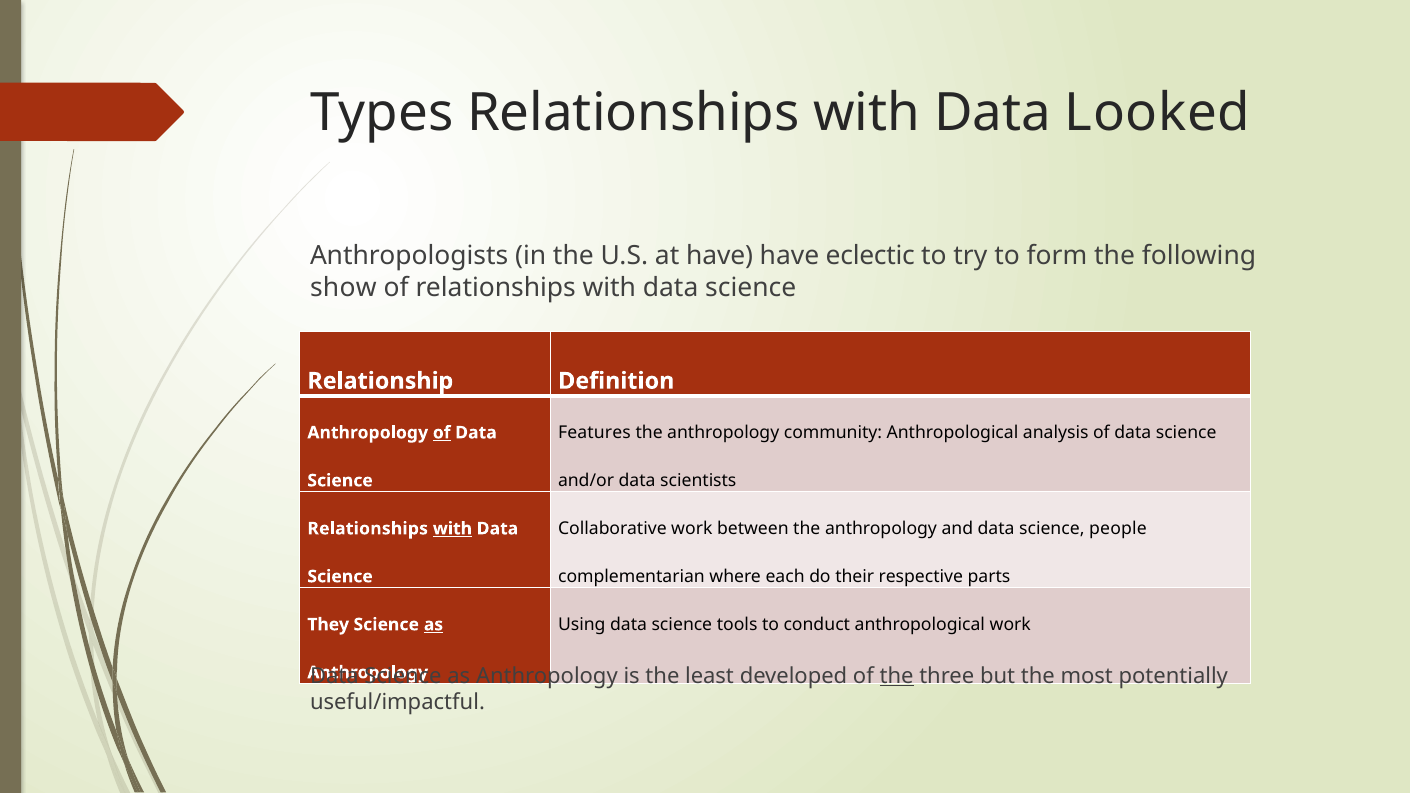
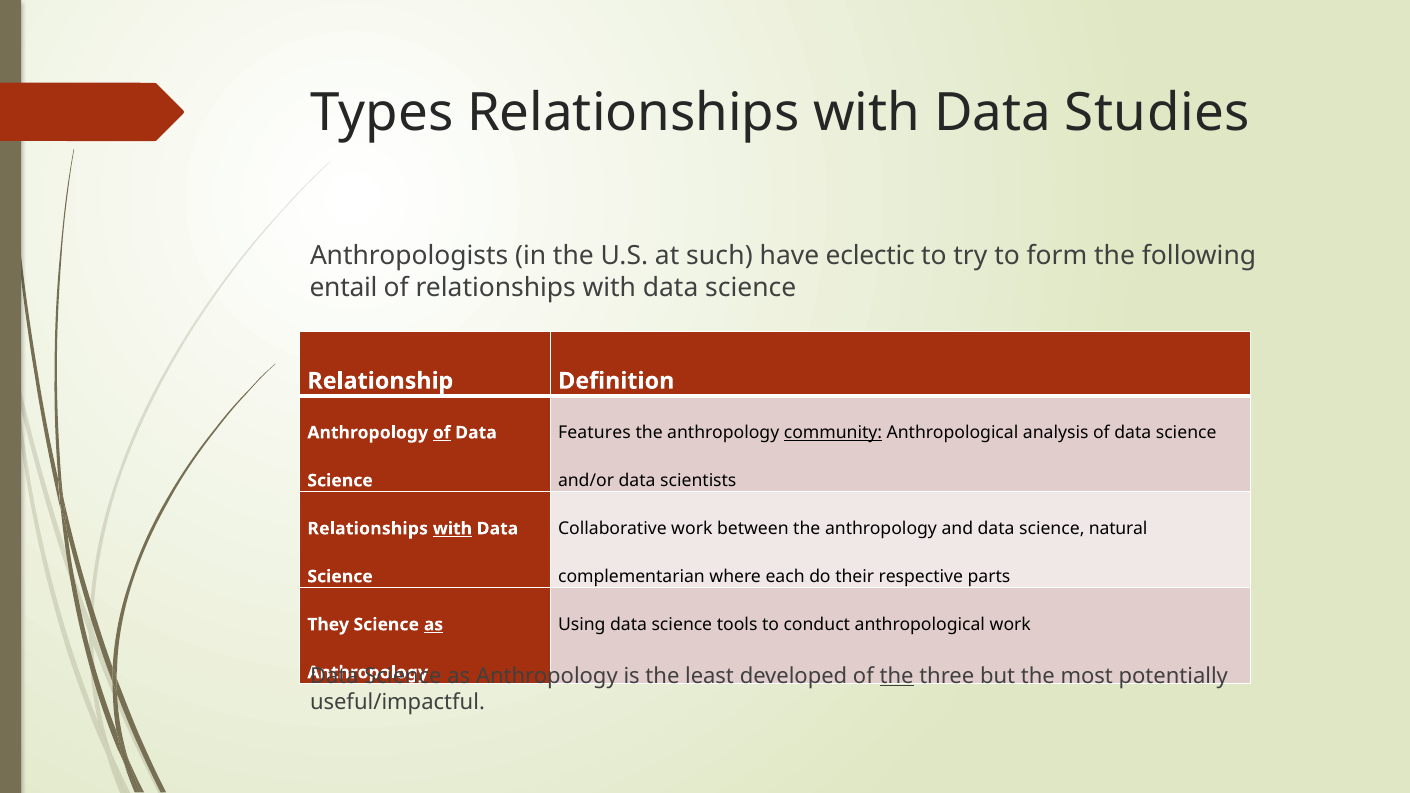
Looked: Looked -> Studies
at have: have -> such
show: show -> entail
community underline: none -> present
people: people -> natural
